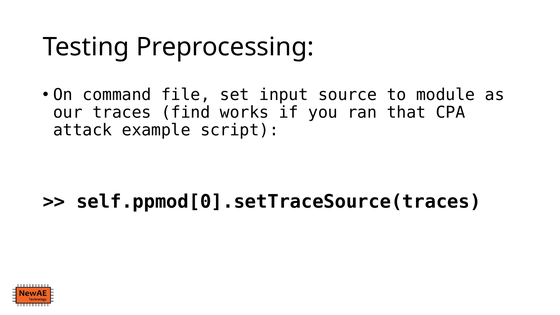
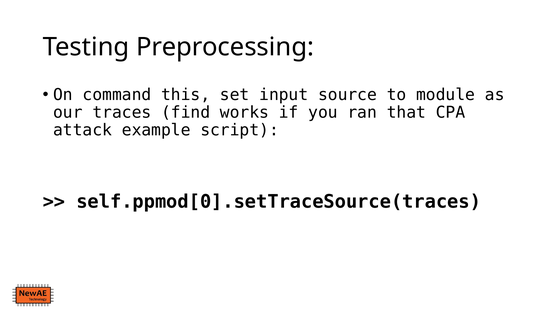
file: file -> this
